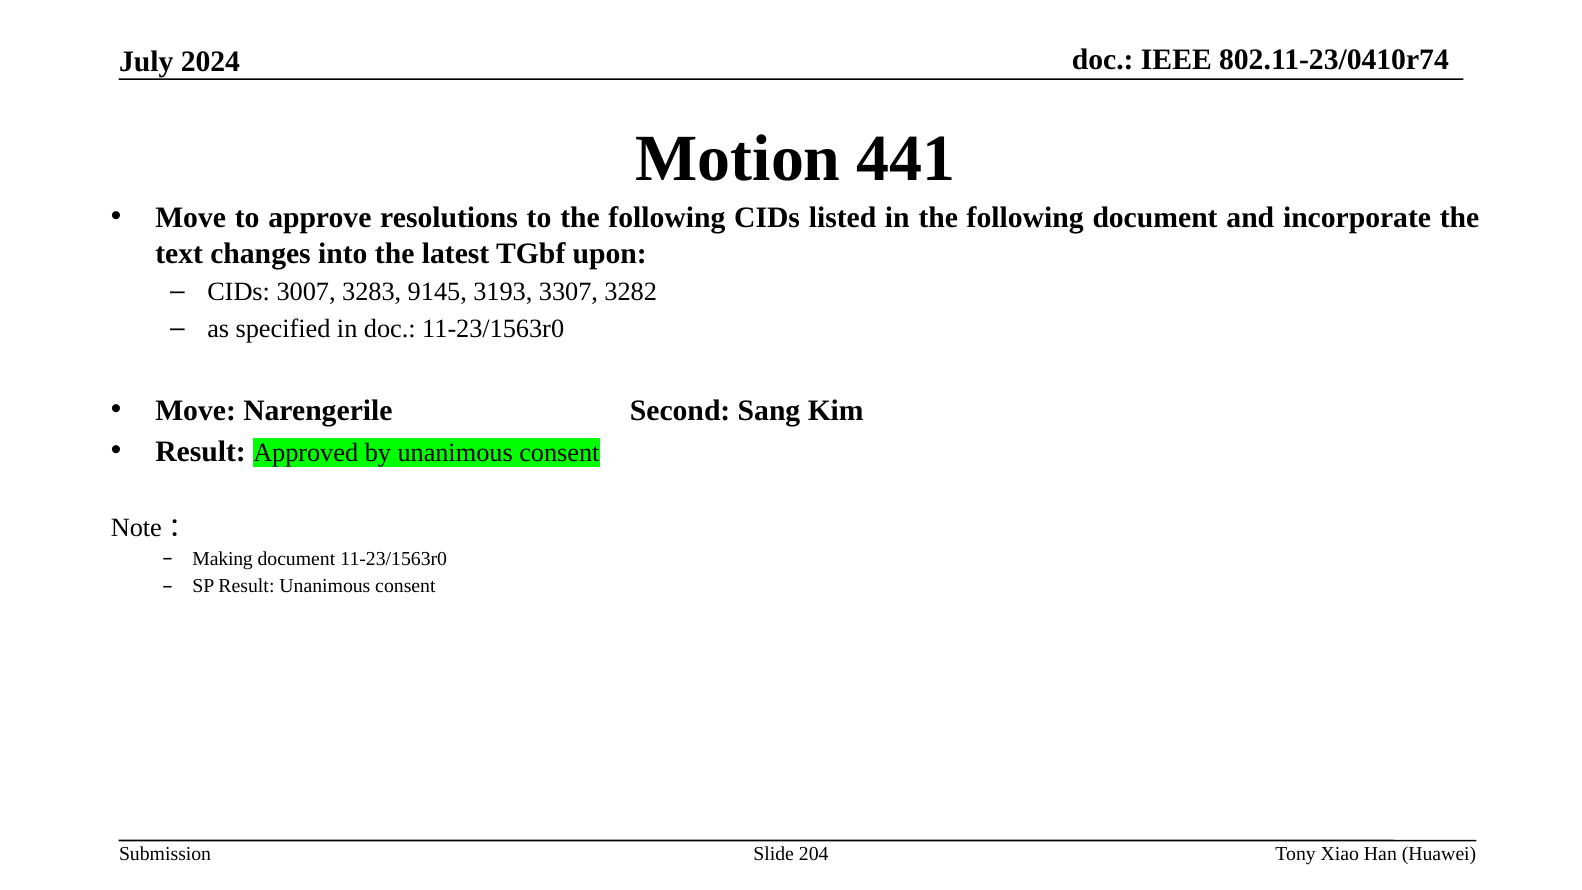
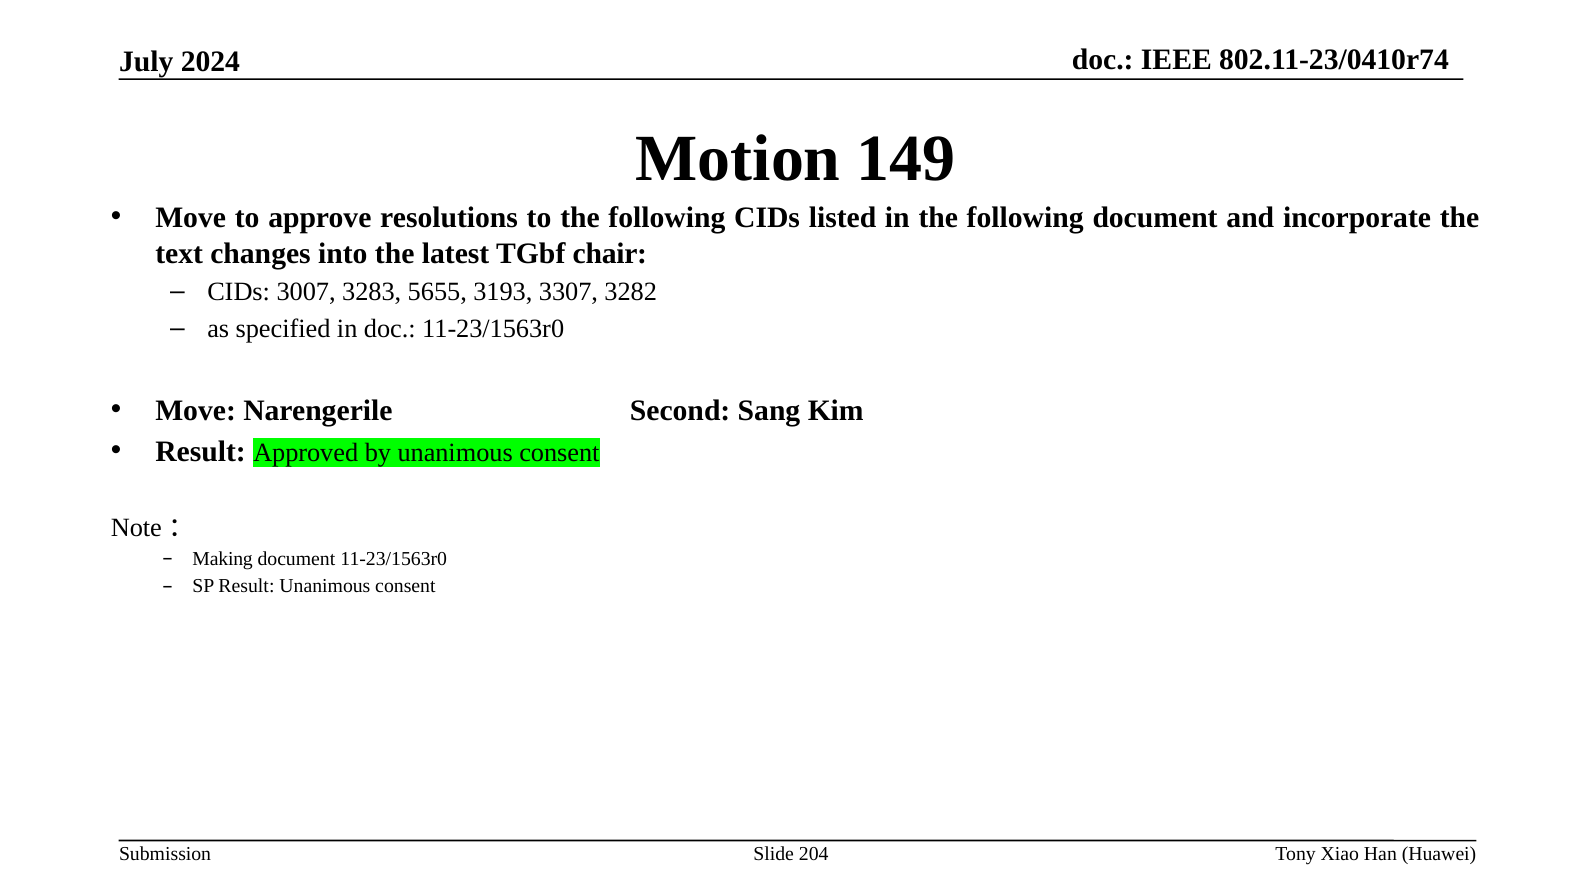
441: 441 -> 149
upon: upon -> chair
9145: 9145 -> 5655
